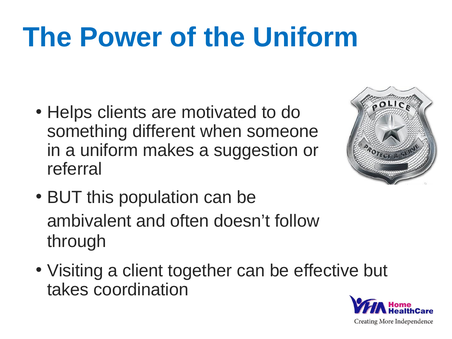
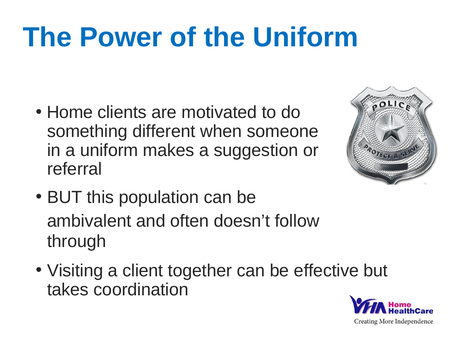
Helps: Helps -> Home
